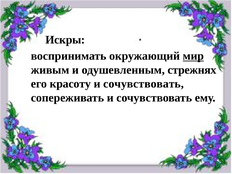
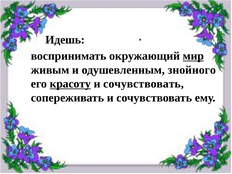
Искры: Искры -> Идешь
стрежнях: стрежнях -> знойного
красоту underline: none -> present
